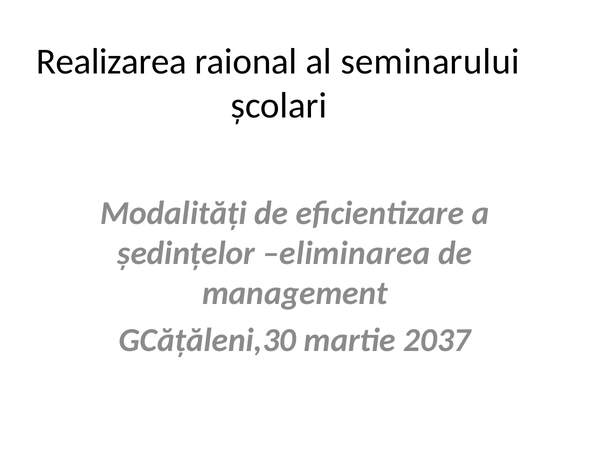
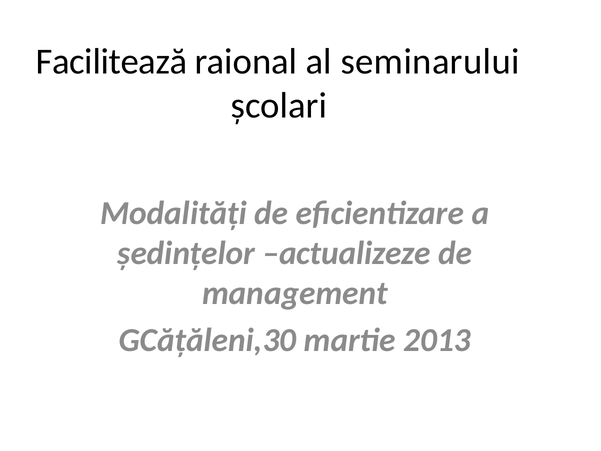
Realizarea: Realizarea -> Facilitează
eliminarea: eliminarea -> actualizeze
2037: 2037 -> 2013
